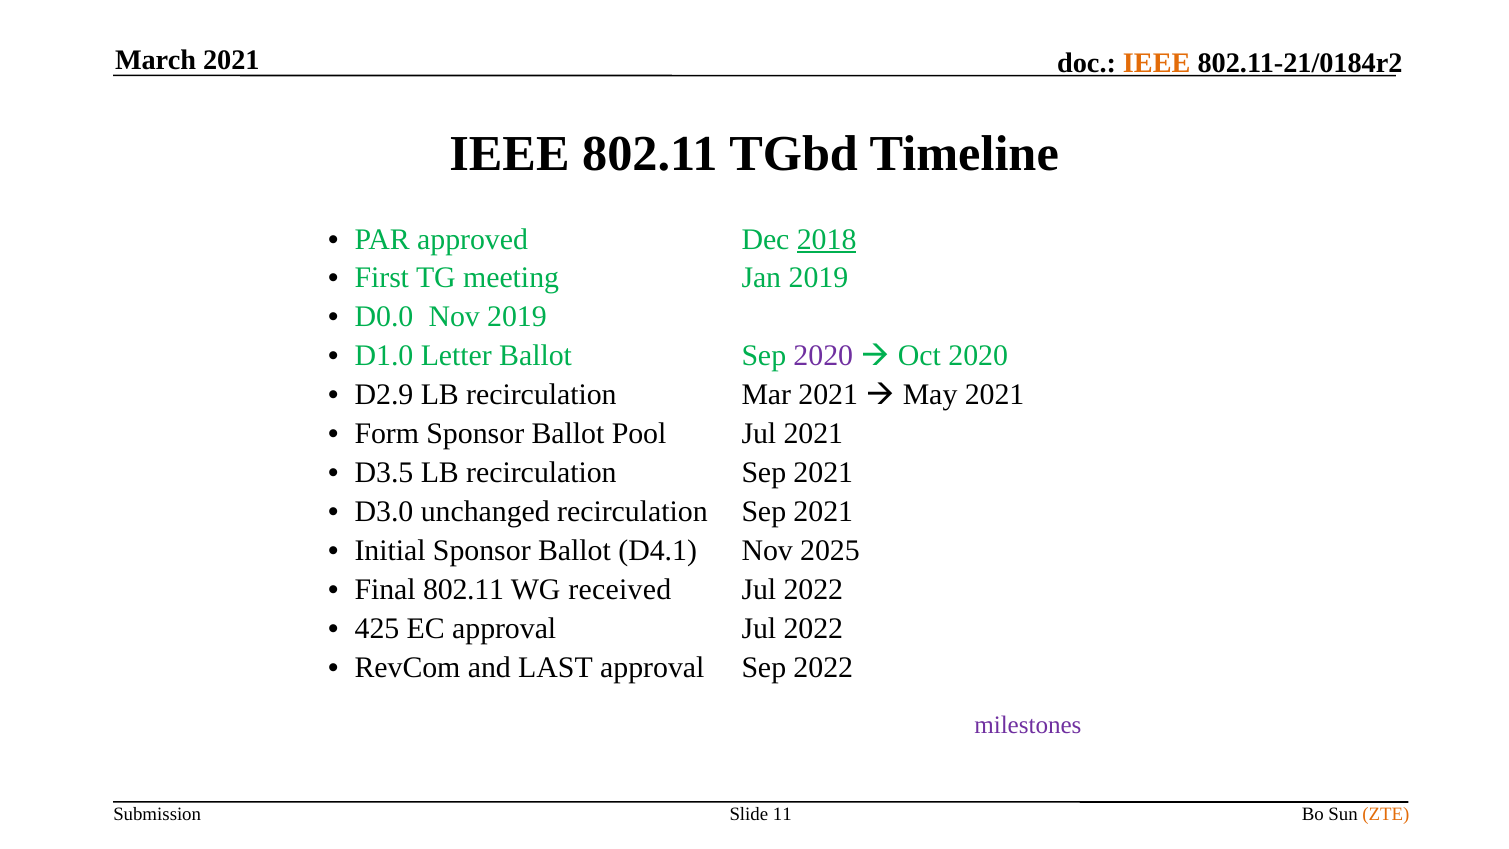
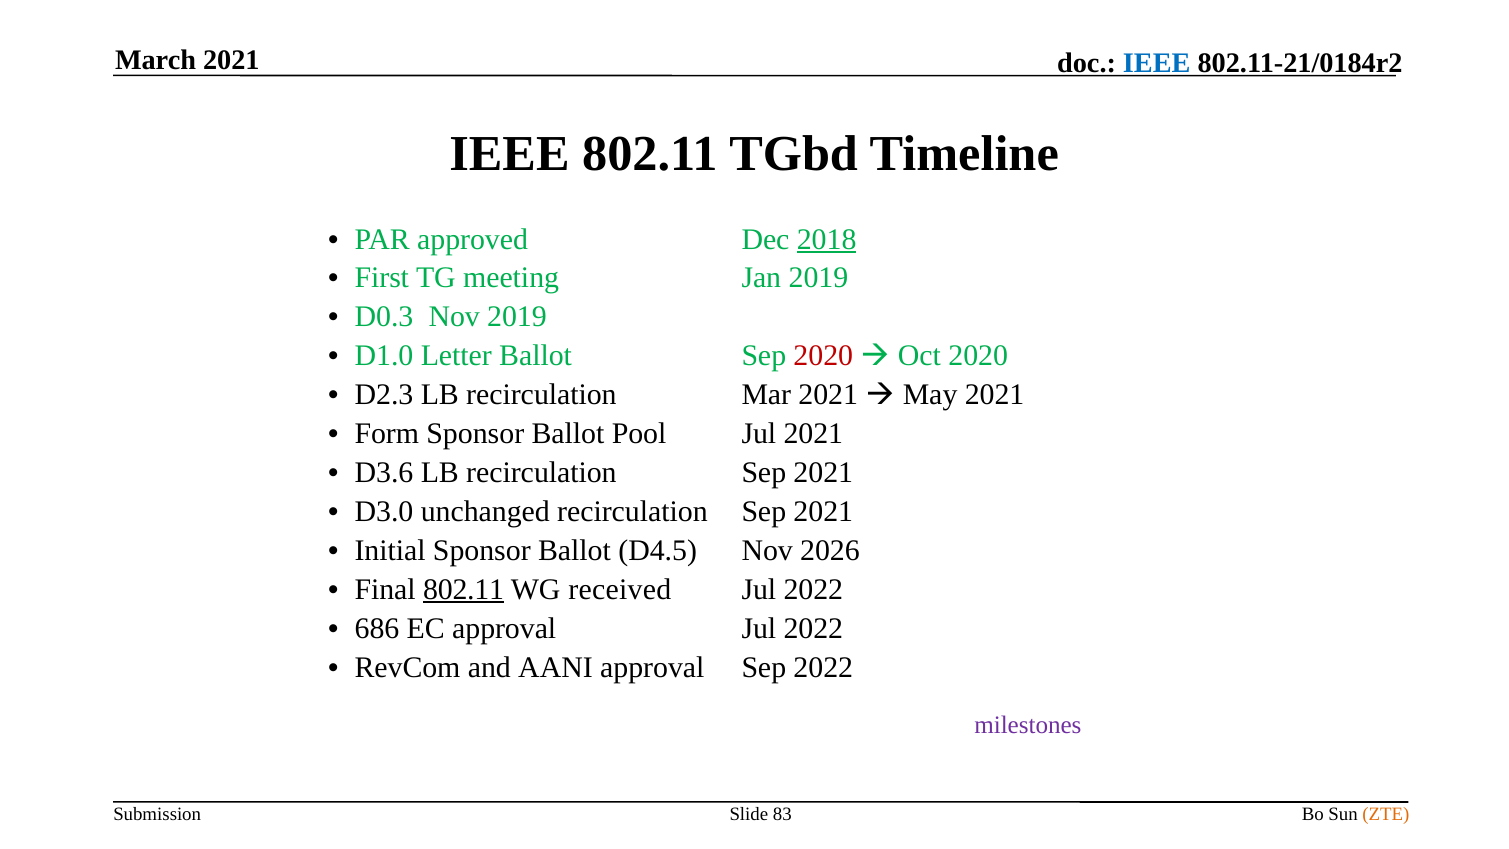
IEEE at (1157, 63) colour: orange -> blue
D0.0: D0.0 -> D0.3
2020 at (823, 356) colour: purple -> red
D2.9: D2.9 -> D2.3
D3.5: D3.5 -> D3.6
D4.1: D4.1 -> D4.5
2025: 2025 -> 2026
802.11 at (464, 589) underline: none -> present
425: 425 -> 686
LAST: LAST -> AANI
11: 11 -> 83
